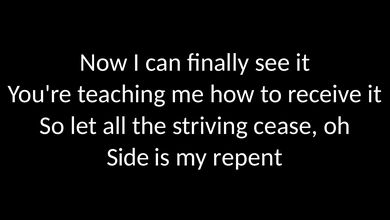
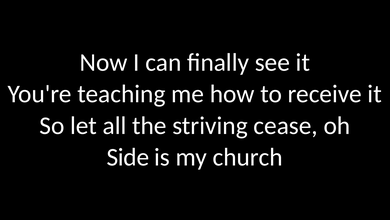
repent: repent -> church
